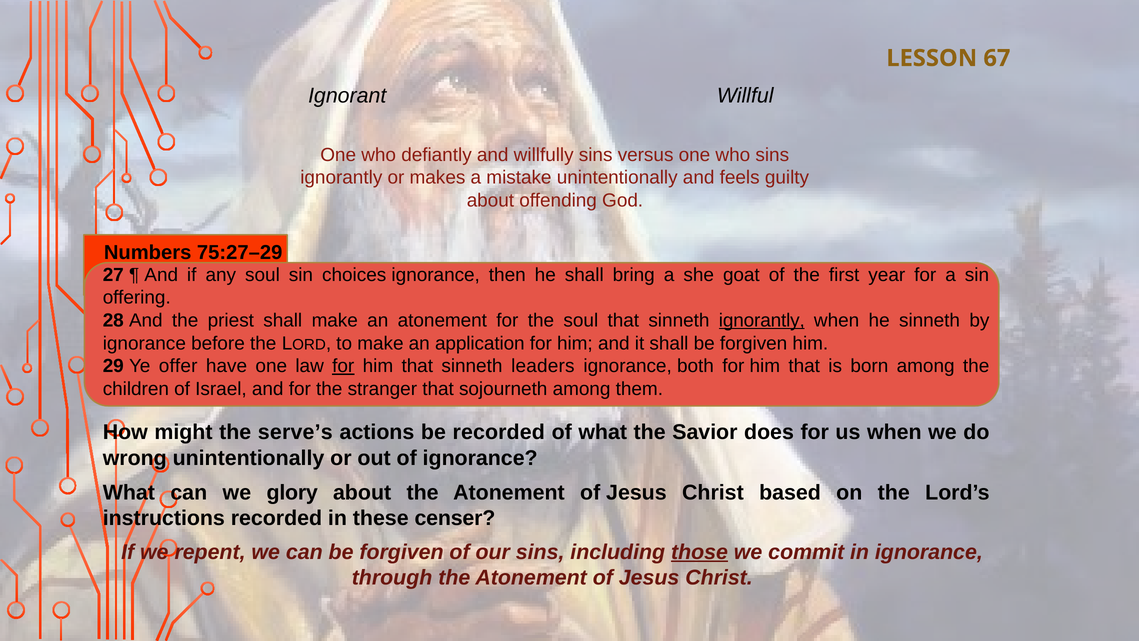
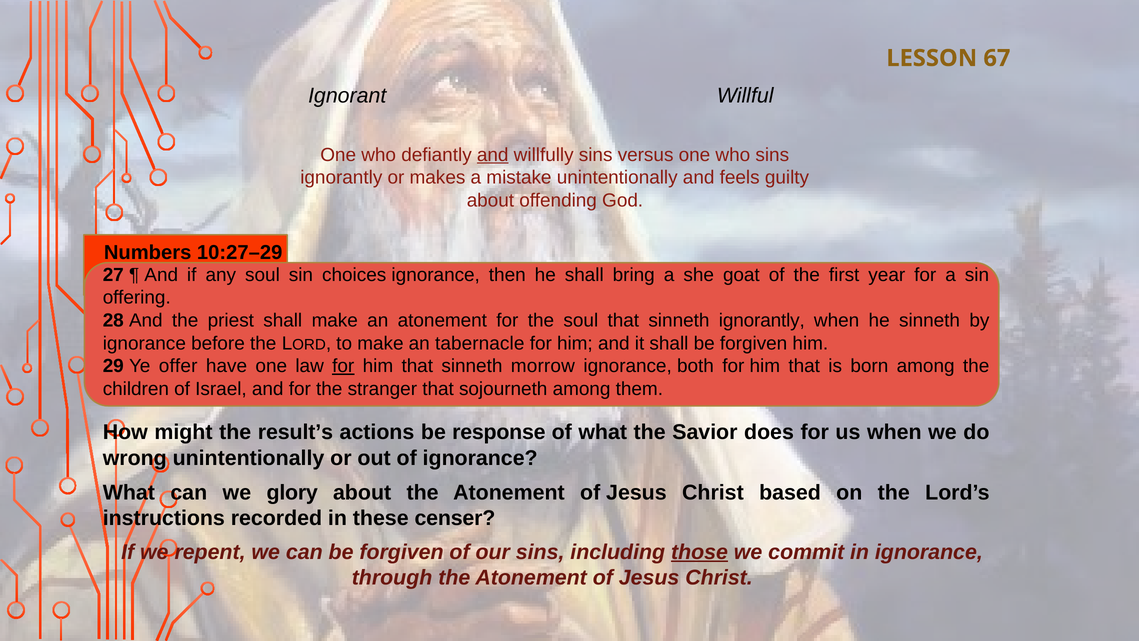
and at (493, 155) underline: none -> present
75:27–29: 75:27–29 -> 10:27–29
ignorantly at (762, 320) underline: present -> none
application: application -> tabernacle
leaders: leaders -> morrow
serve’s: serve’s -> result’s
be recorded: recorded -> response
